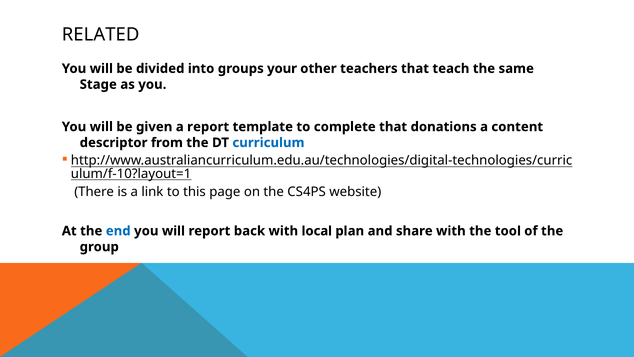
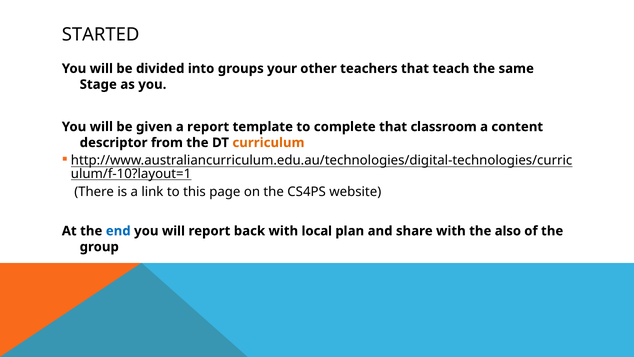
RELATED: RELATED -> STARTED
donations: donations -> classroom
curriculum colour: blue -> orange
tool: tool -> also
